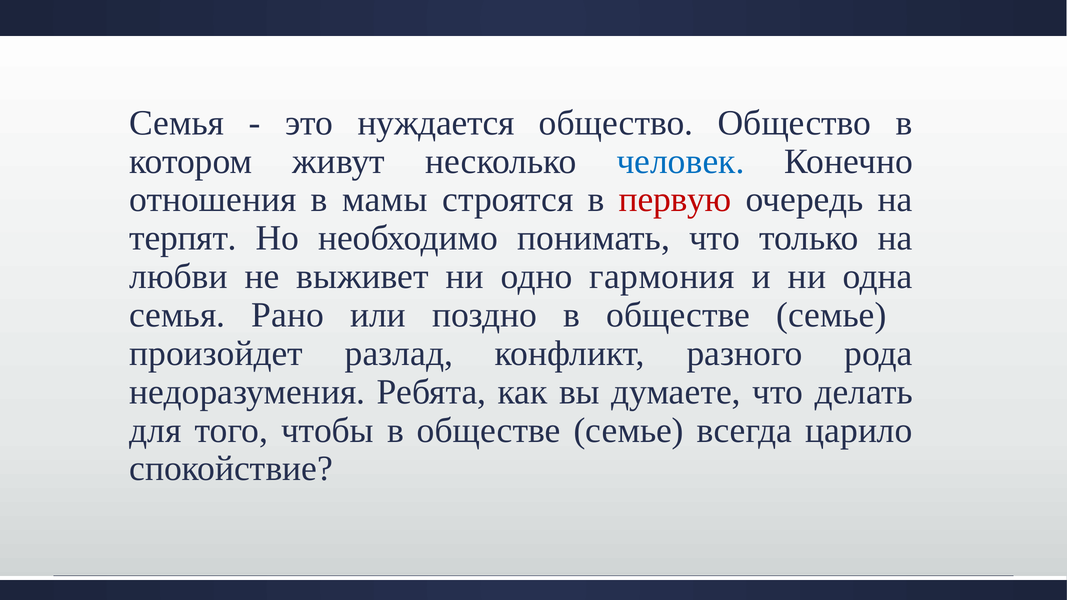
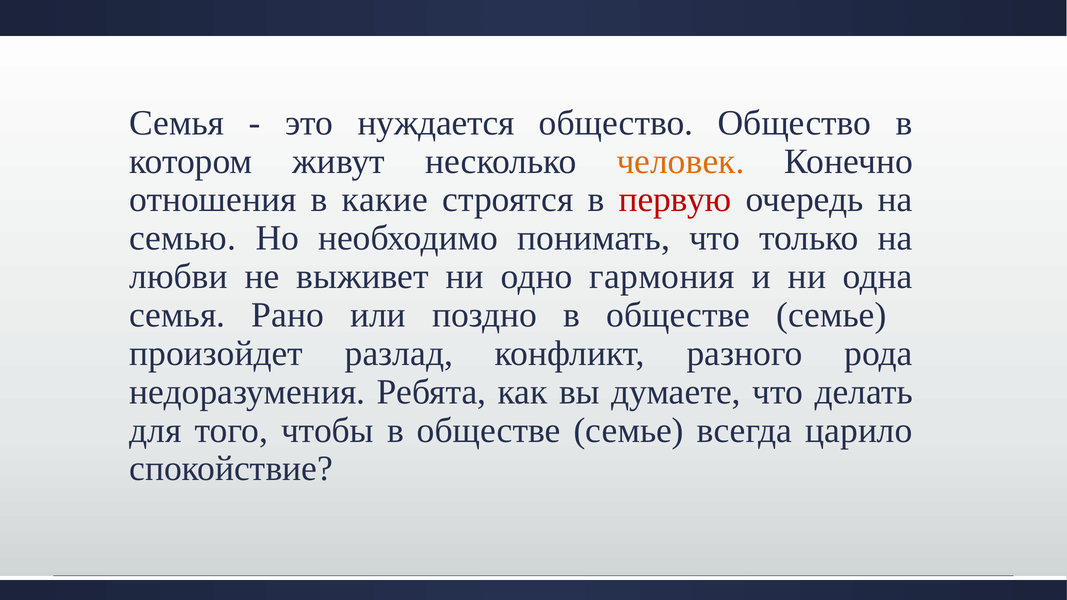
человек colour: blue -> orange
мамы: мамы -> какие
терпят: терпят -> семью
